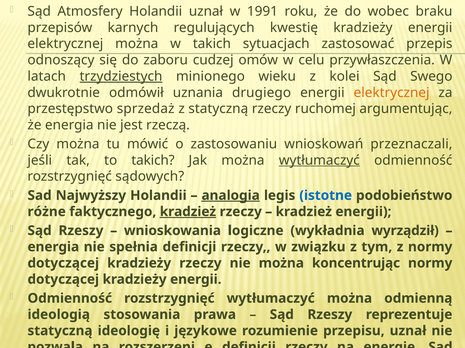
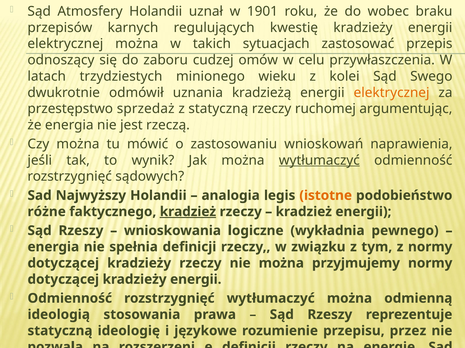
1991: 1991 -> 1901
trzydziestych underline: present -> none
drugiego: drugiego -> kradzieżą
przeznaczali: przeznaczali -> naprawienia
to takich: takich -> wynik
analogia underline: present -> none
istotne colour: blue -> orange
wyrządził: wyrządził -> pewnego
można koncentrując: koncentrując -> przyjmujemy
przepisu uznał: uznał -> przez
